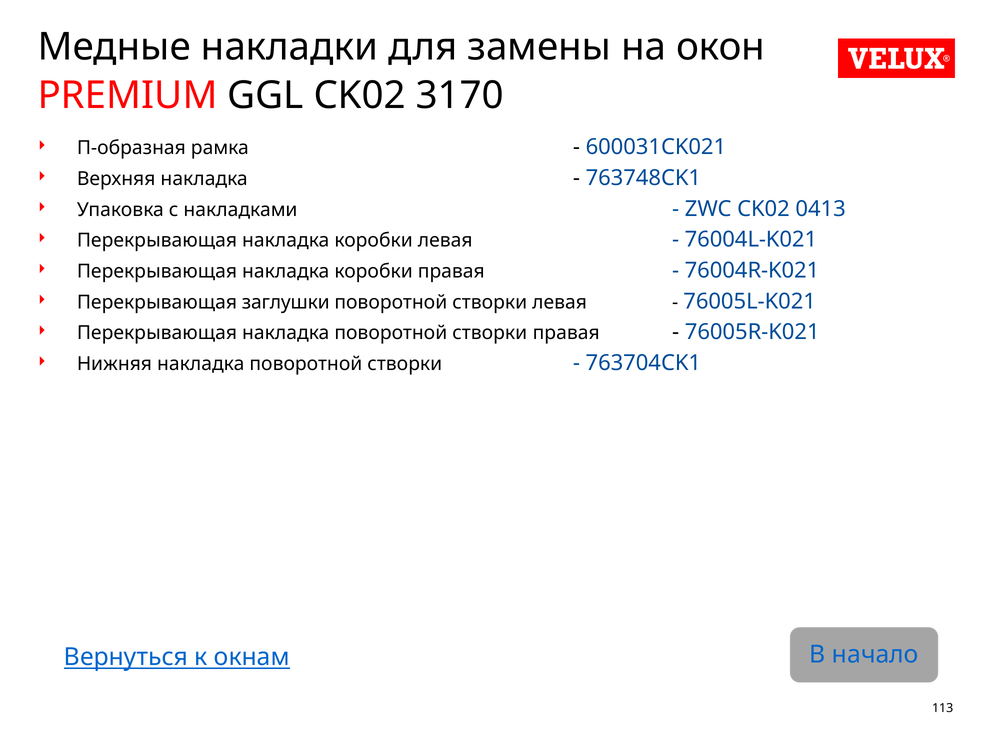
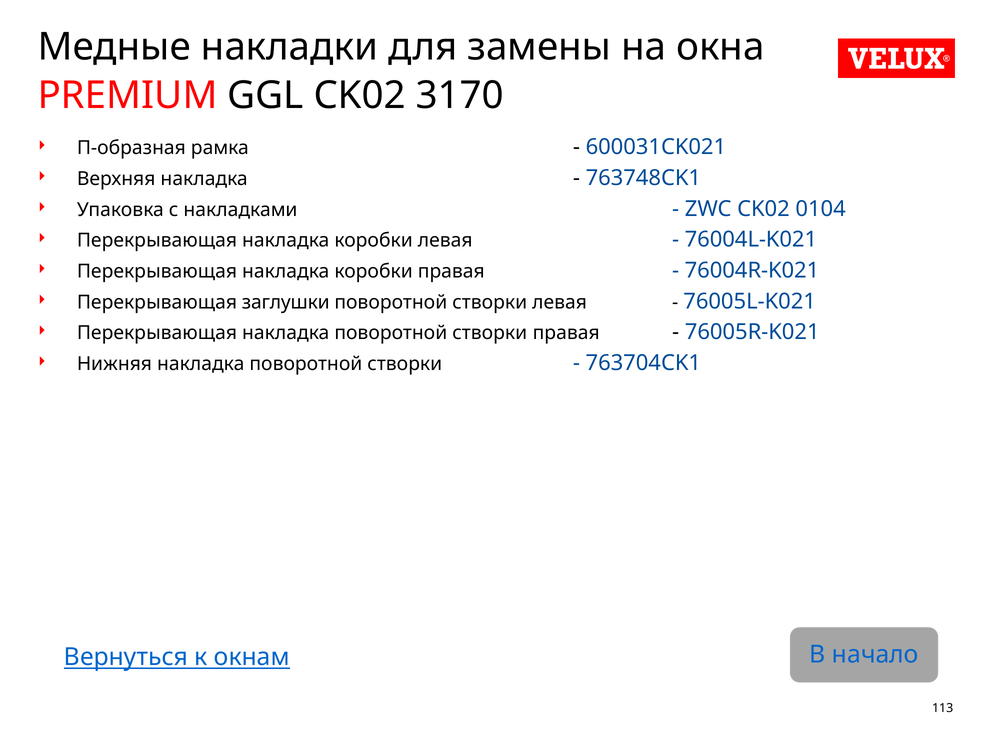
окон: окон -> окна
0413: 0413 -> 0104
